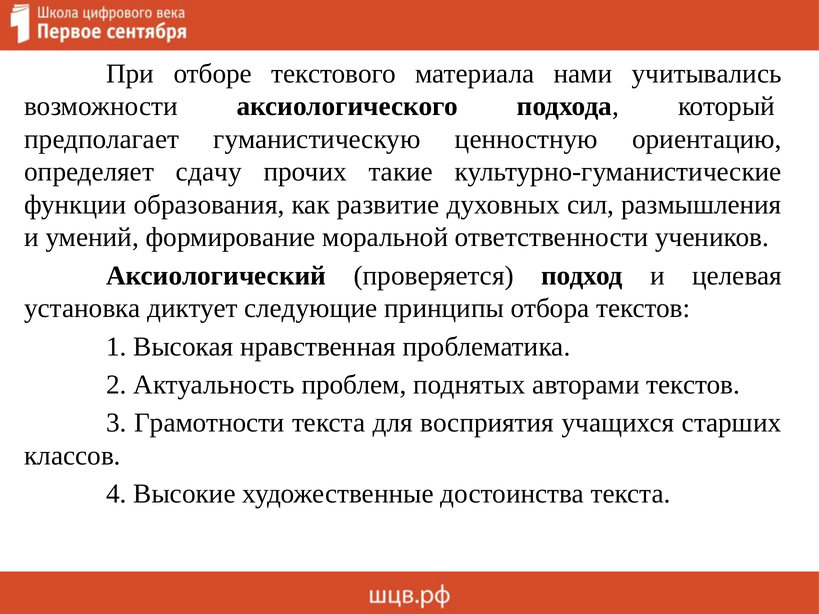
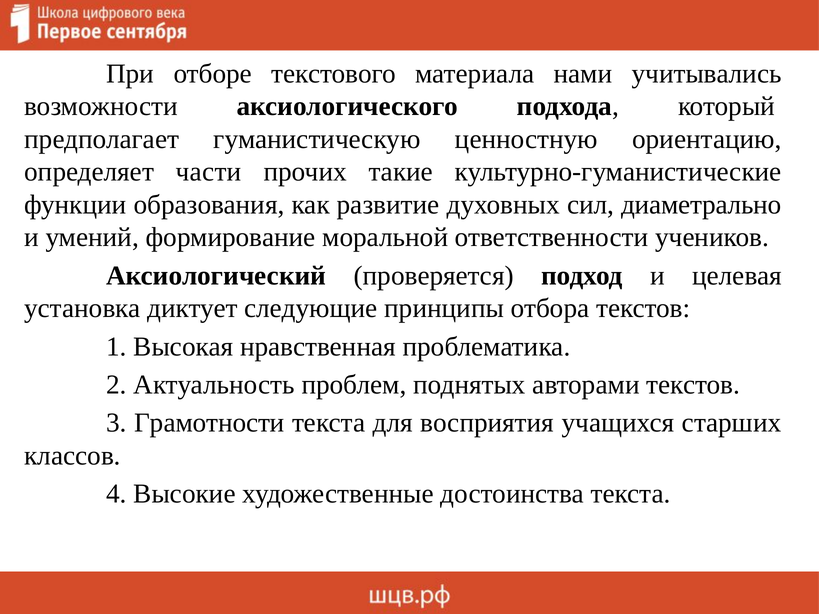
сдачу: сдачу -> части
размышления: размышления -> диаметрально
